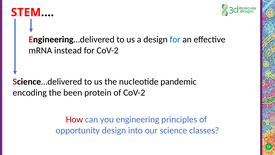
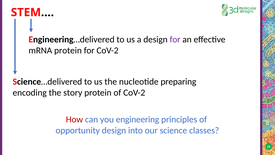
for at (175, 39) colour: blue -> purple
mRNA instead: instead -> protein
pandemic: pandemic -> preparing
been: been -> story
